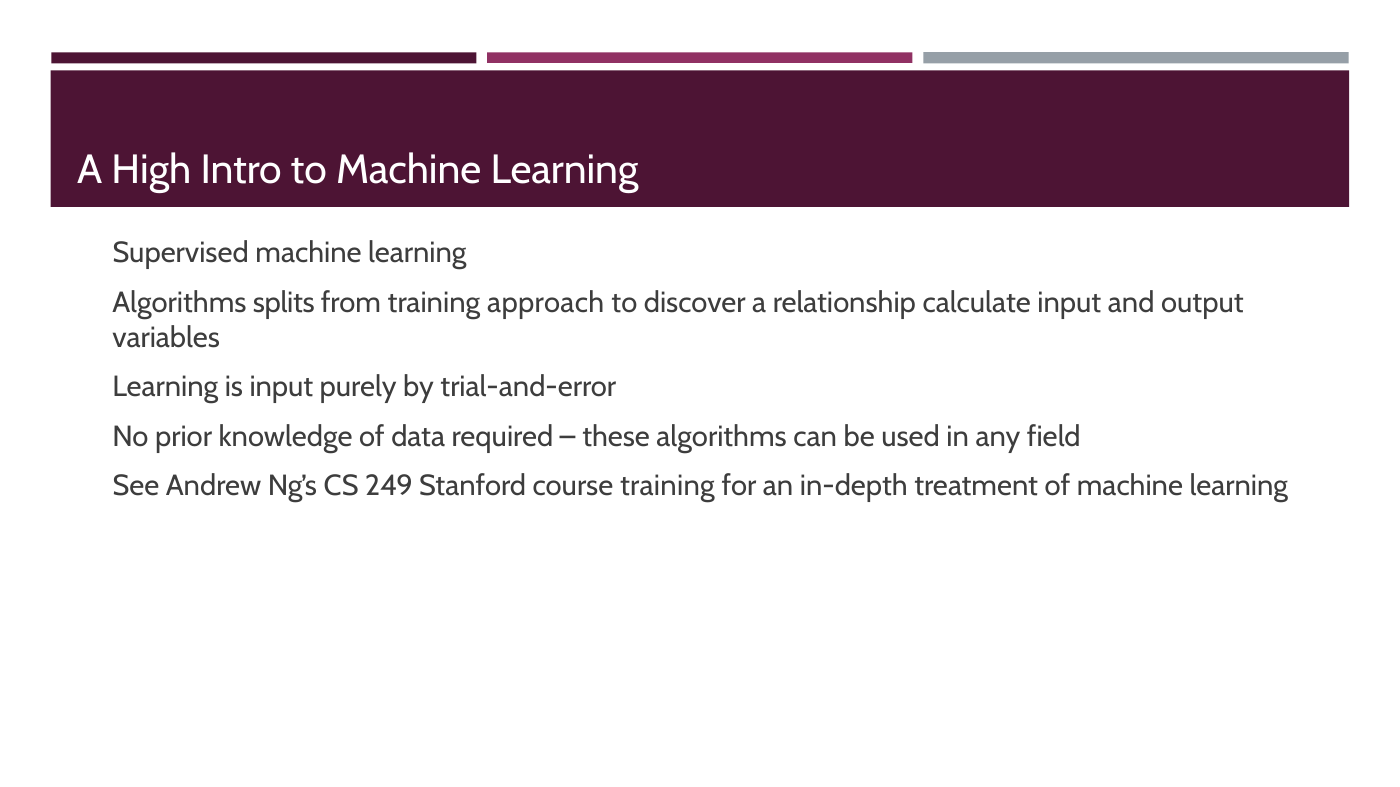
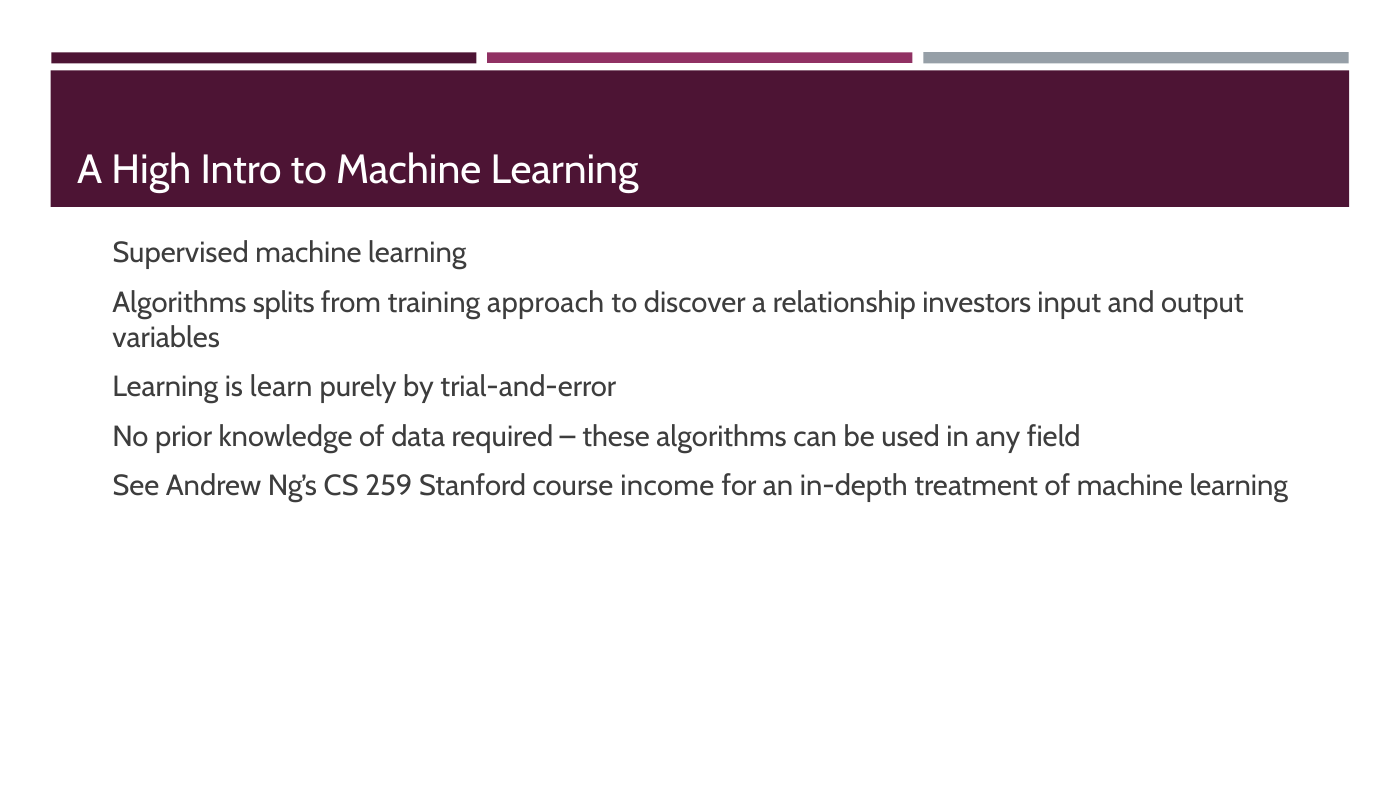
calculate: calculate -> investors
is input: input -> learn
249: 249 -> 259
course training: training -> income
